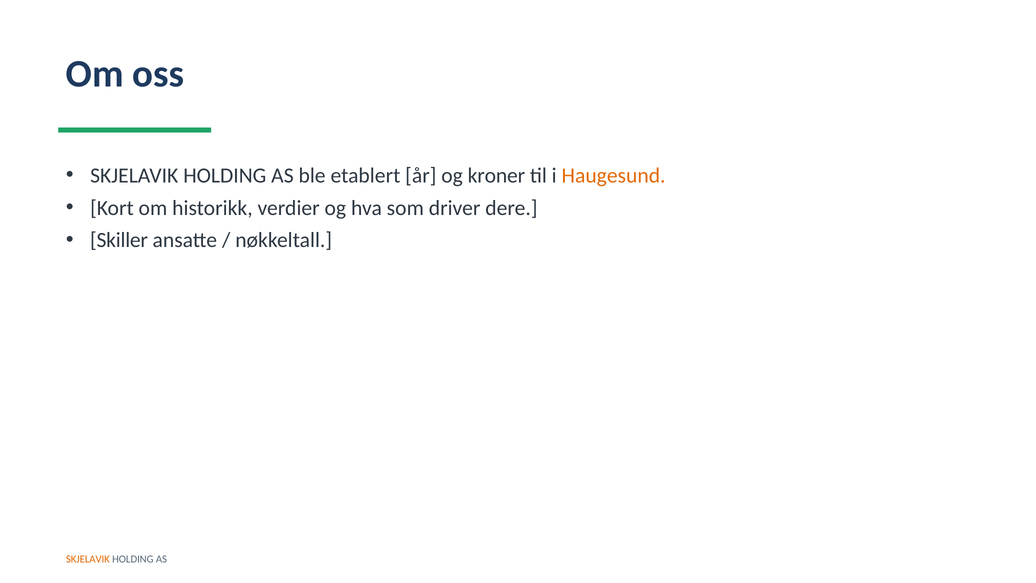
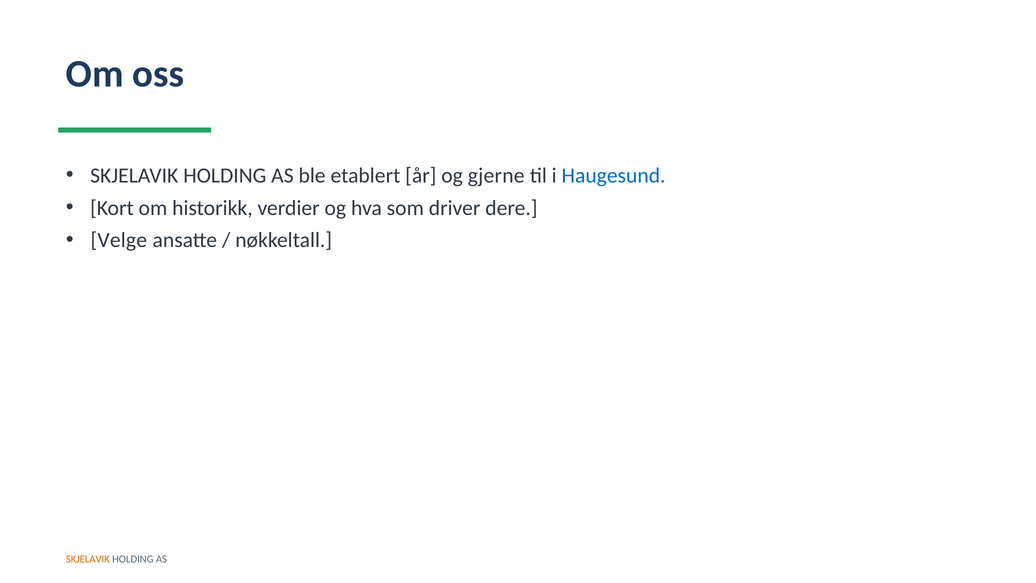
kroner: kroner -> gjerne
Haugesund colour: orange -> blue
Skiller: Skiller -> Velge
